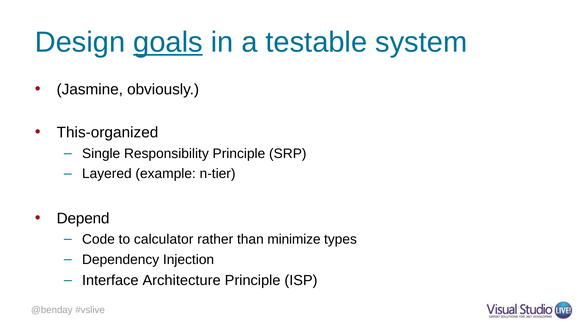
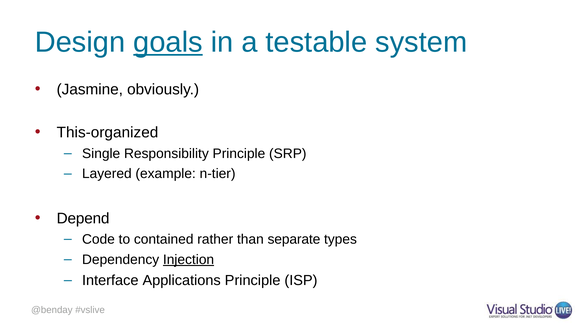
calculator: calculator -> contained
minimize: minimize -> separate
Injection underline: none -> present
Architecture: Architecture -> Applications
